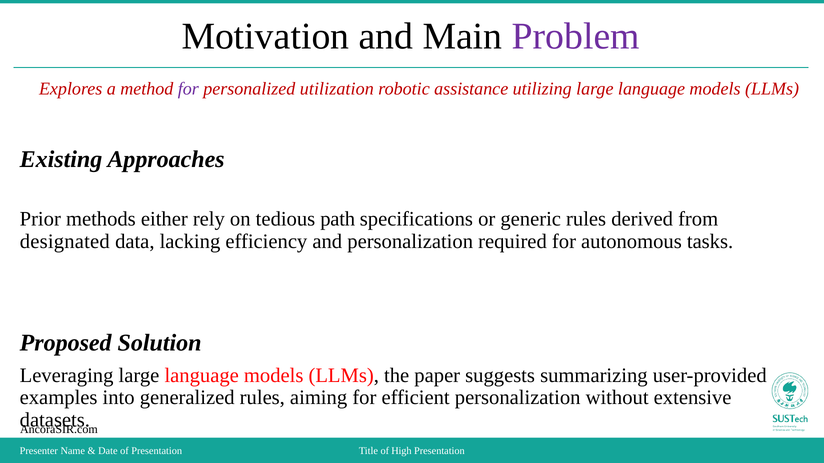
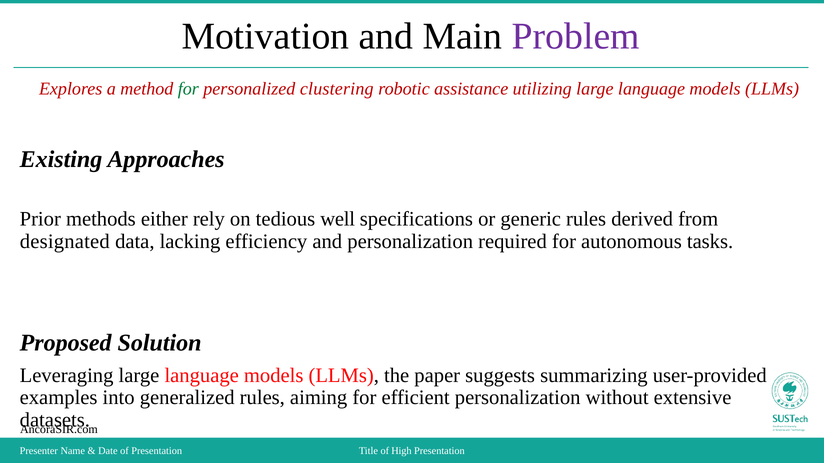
for at (188, 89) colour: purple -> green
utilization: utilization -> clustering
path: path -> well
